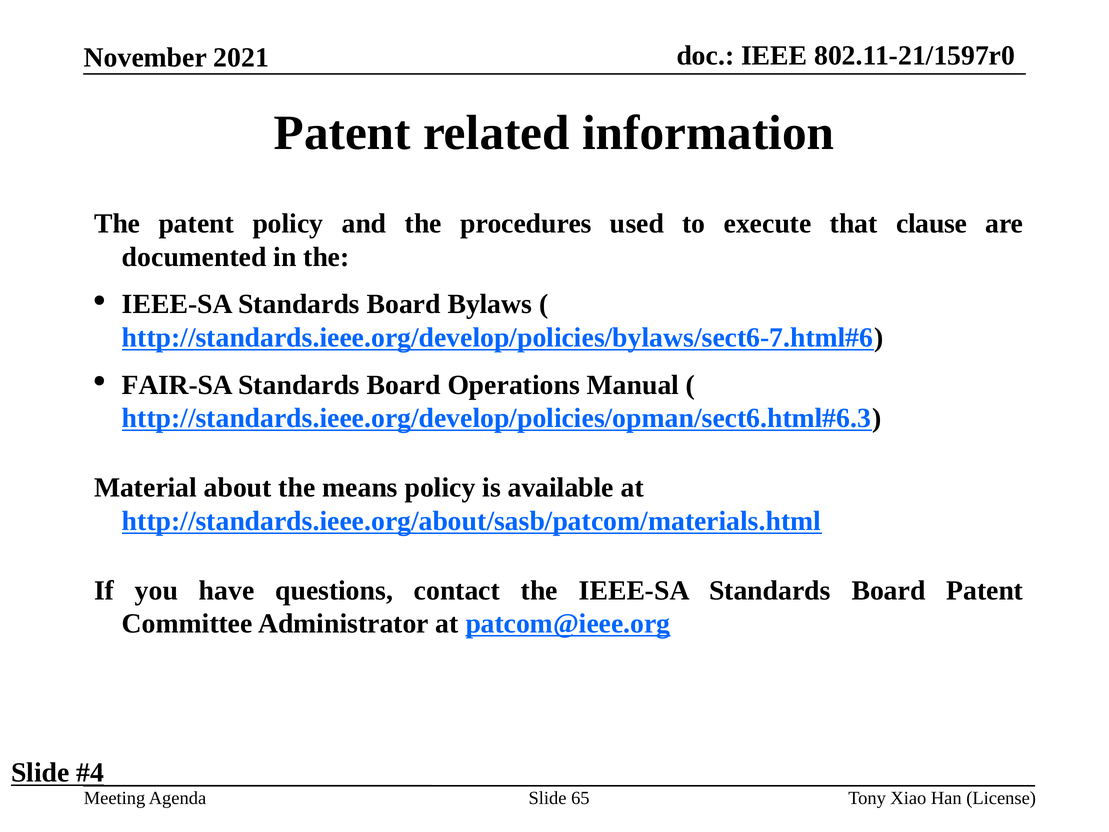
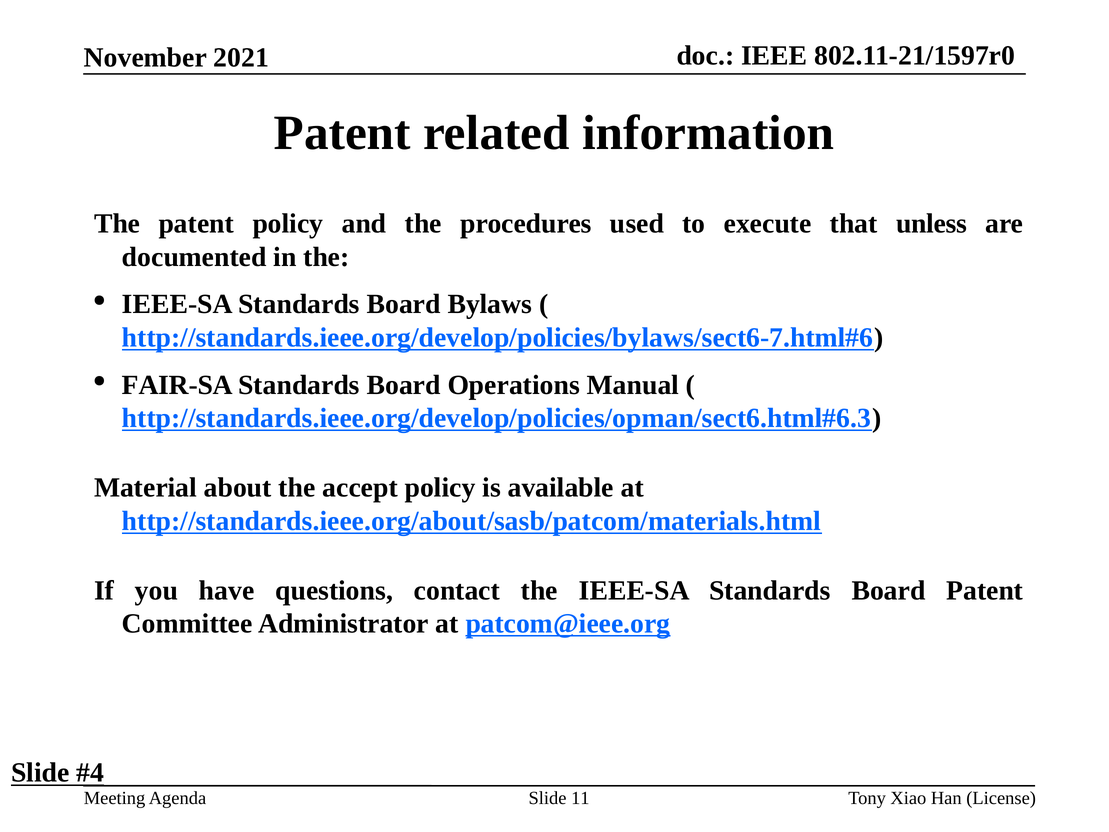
clause: clause -> unless
means: means -> accept
65: 65 -> 11
